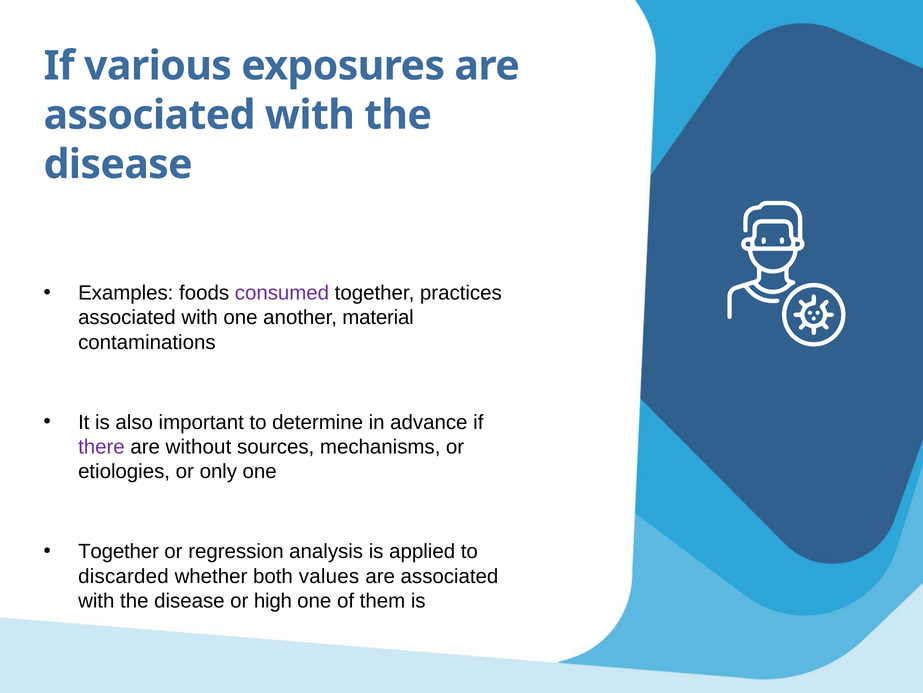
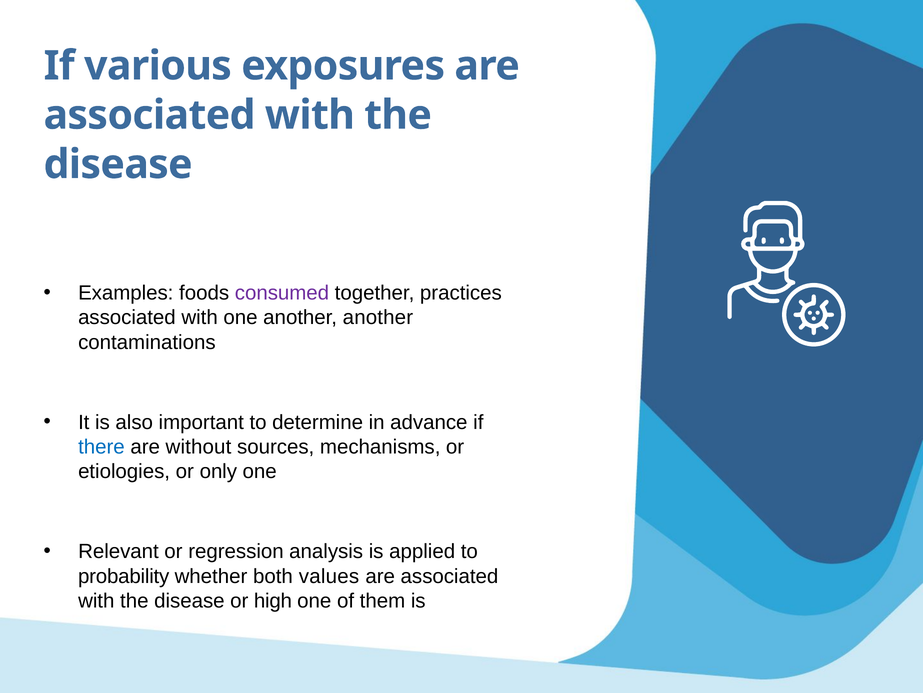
another material: material -> another
there colour: purple -> blue
Together at (119, 551): Together -> Relevant
discarded: discarded -> probability
